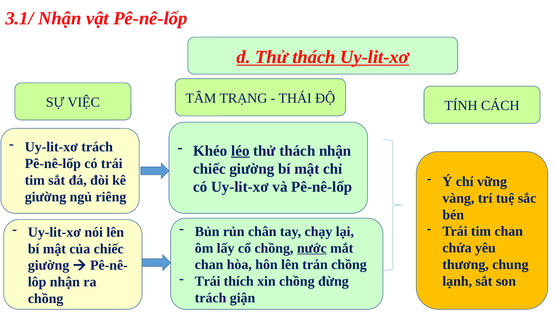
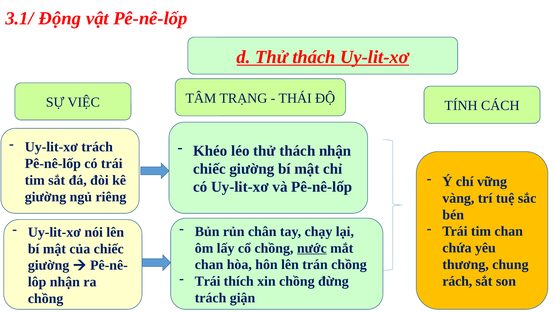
3.1/ Nhận: Nhận -> Động
léo underline: present -> none
lạnh: lạnh -> rách
